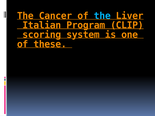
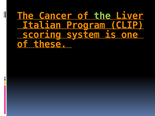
the at (102, 16) colour: light blue -> light green
